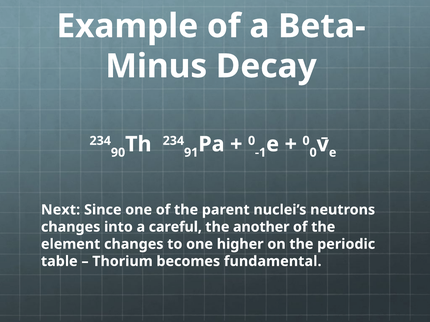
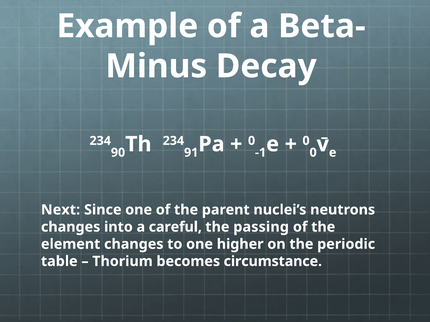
another: another -> passing
fundamental: fundamental -> circumstance
